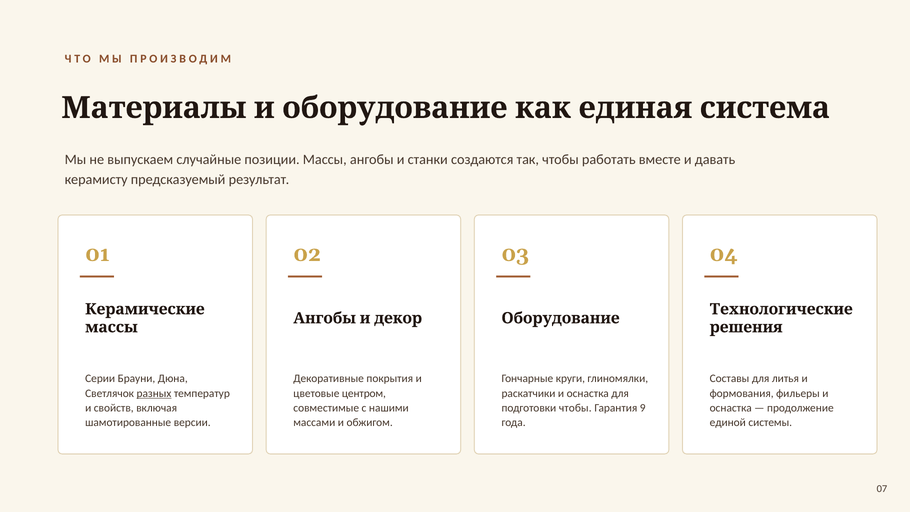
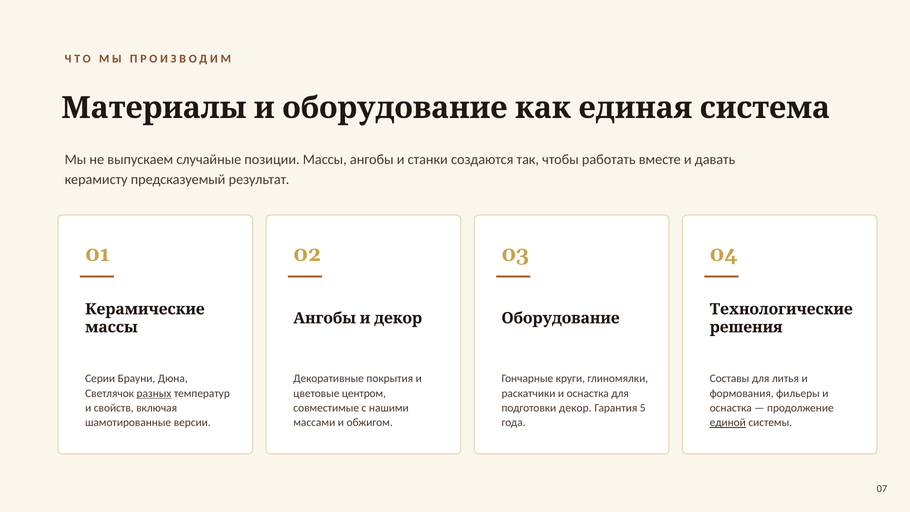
подготовки чтобы: чтобы -> декор
9: 9 -> 5
единой underline: none -> present
